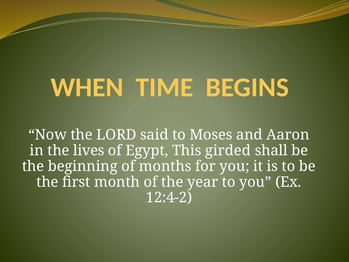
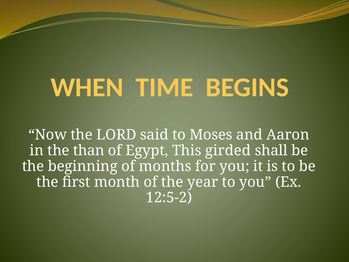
lives: lives -> than
12:4-2: 12:4-2 -> 12:5-2
